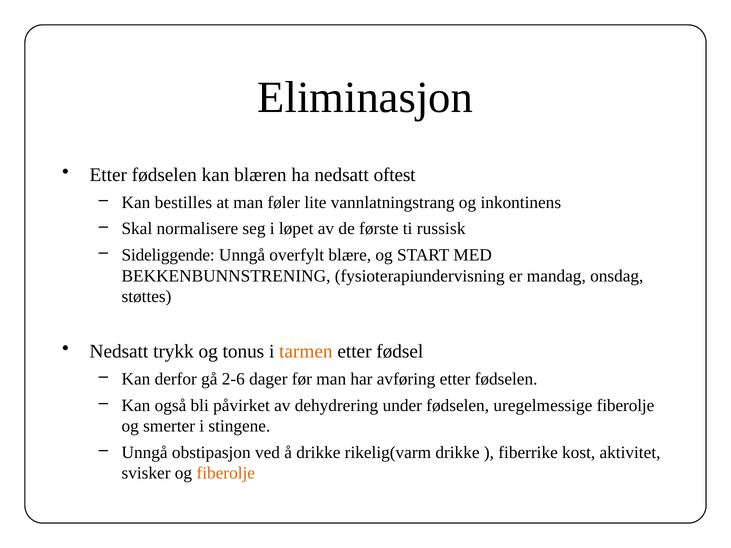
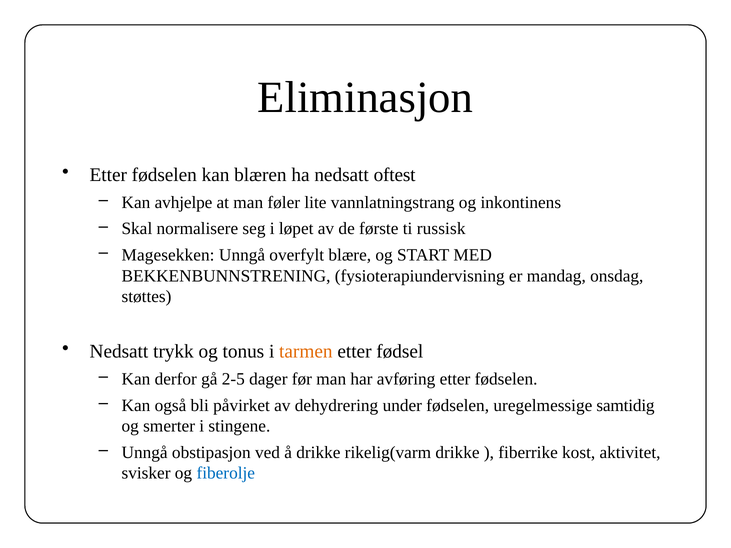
bestilles: bestilles -> avhjelpe
Sideliggende: Sideliggende -> Magesekken
2-6: 2-6 -> 2-5
uregelmessige fiberolje: fiberolje -> samtidig
fiberolje at (226, 474) colour: orange -> blue
